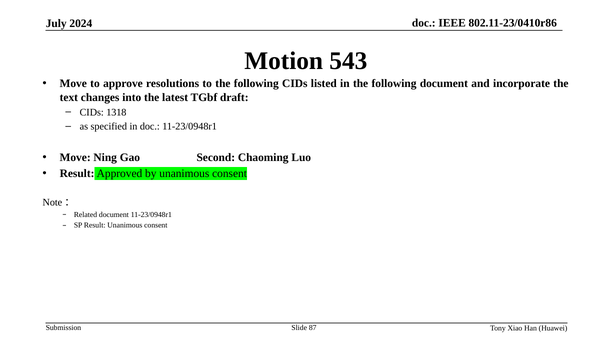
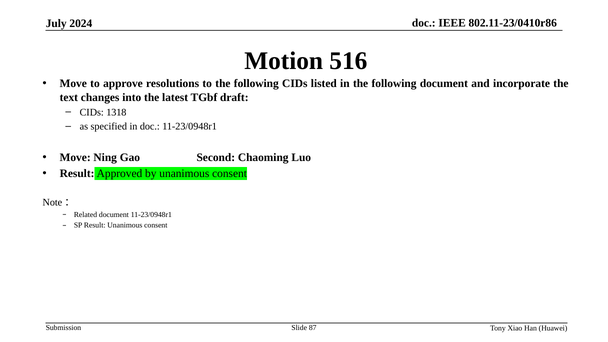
543: 543 -> 516
